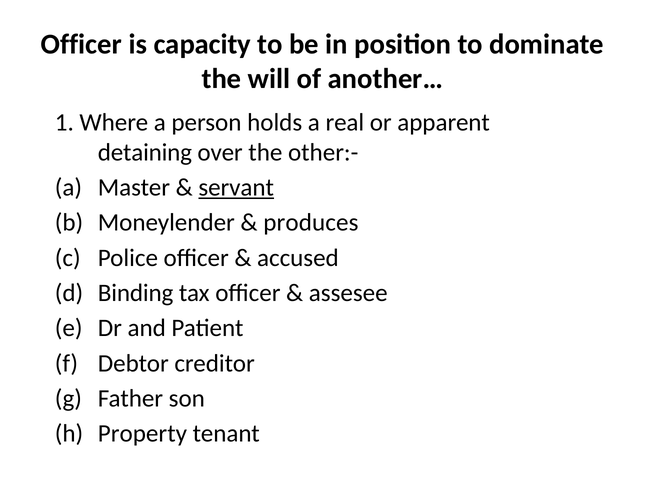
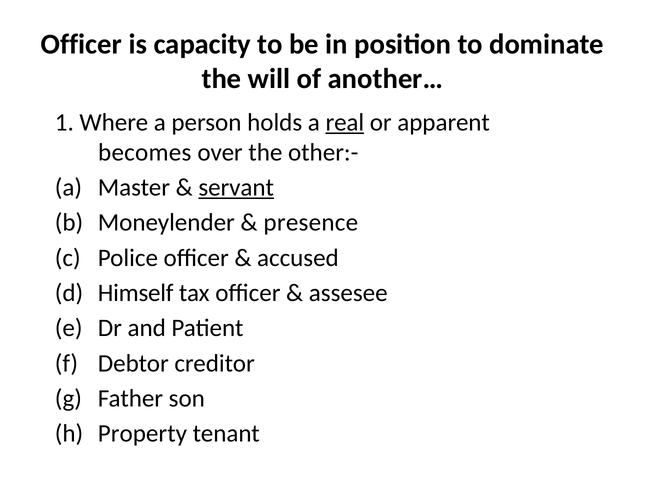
real underline: none -> present
detaining: detaining -> becomes
produces: produces -> presence
Binding: Binding -> Himself
